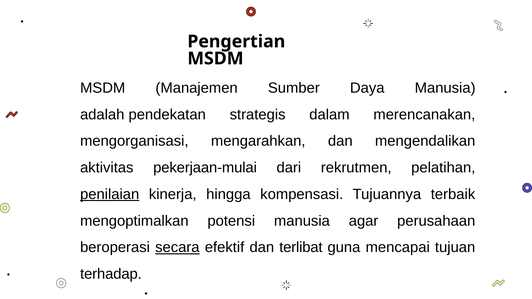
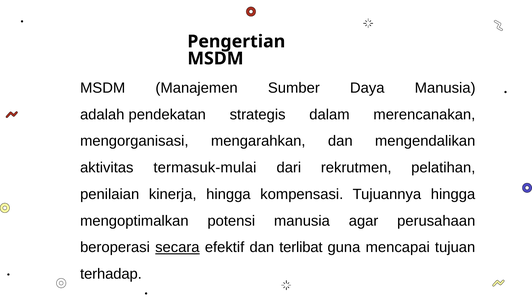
pekerjaan-mulai: pekerjaan-mulai -> termasuk-mulai
penilaian underline: present -> none
Tujuannya terbaik: terbaik -> hingga
